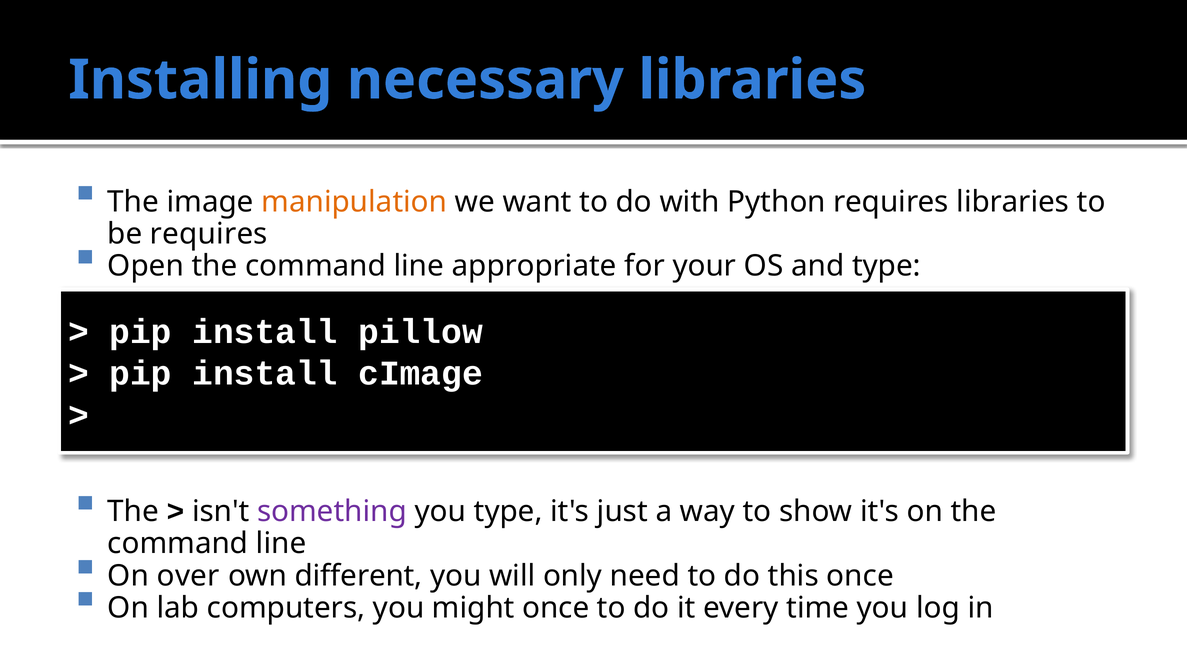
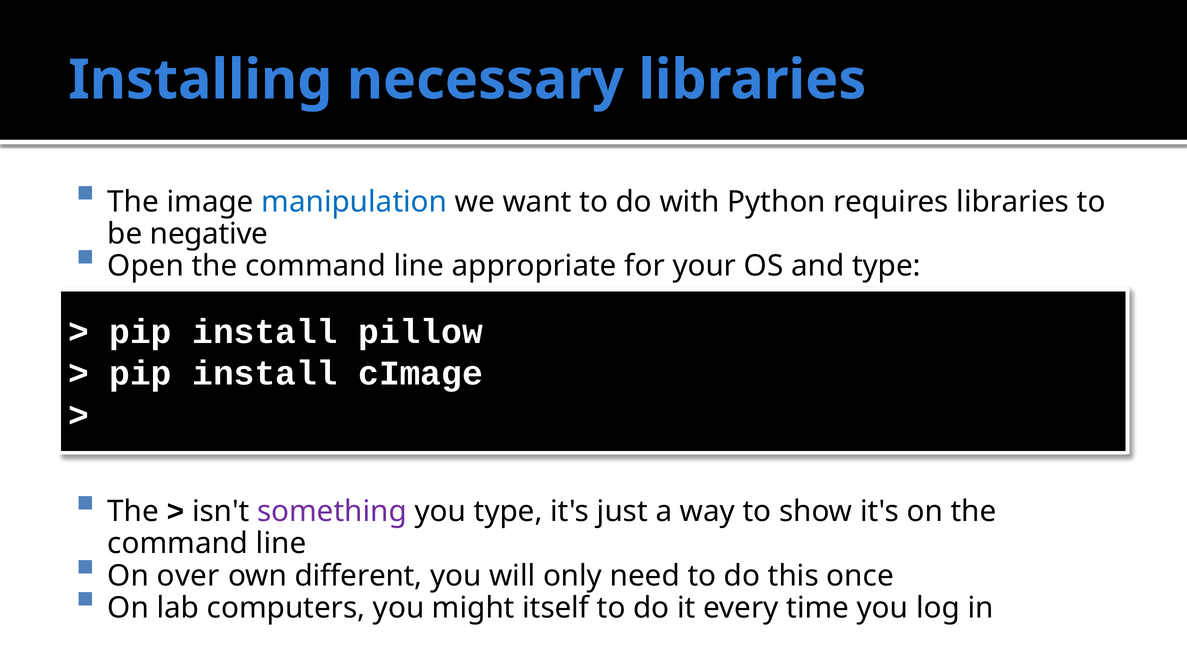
manipulation colour: orange -> blue
be requires: requires -> negative
might once: once -> itself
